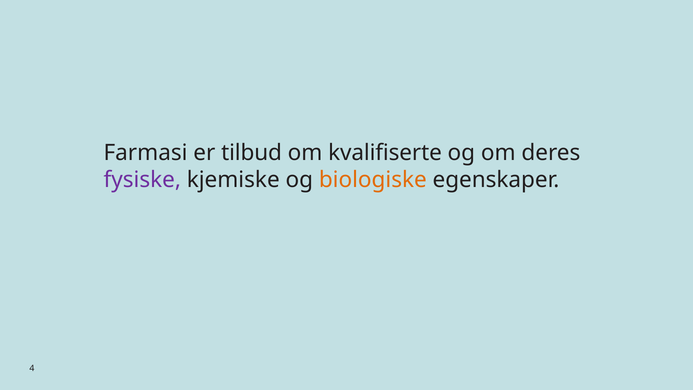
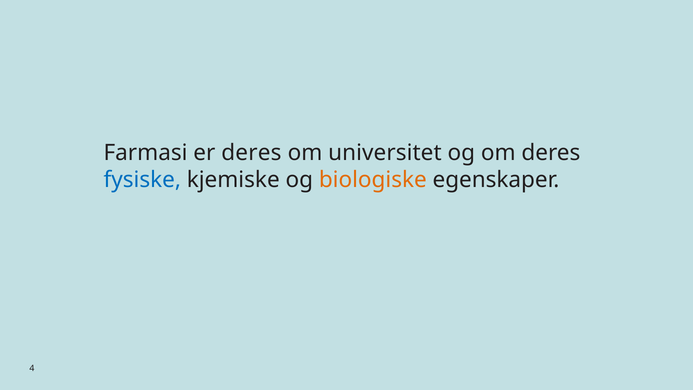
er tilbud: tilbud -> deres
kvalifiserte: kvalifiserte -> universitet
fysiske colour: purple -> blue
